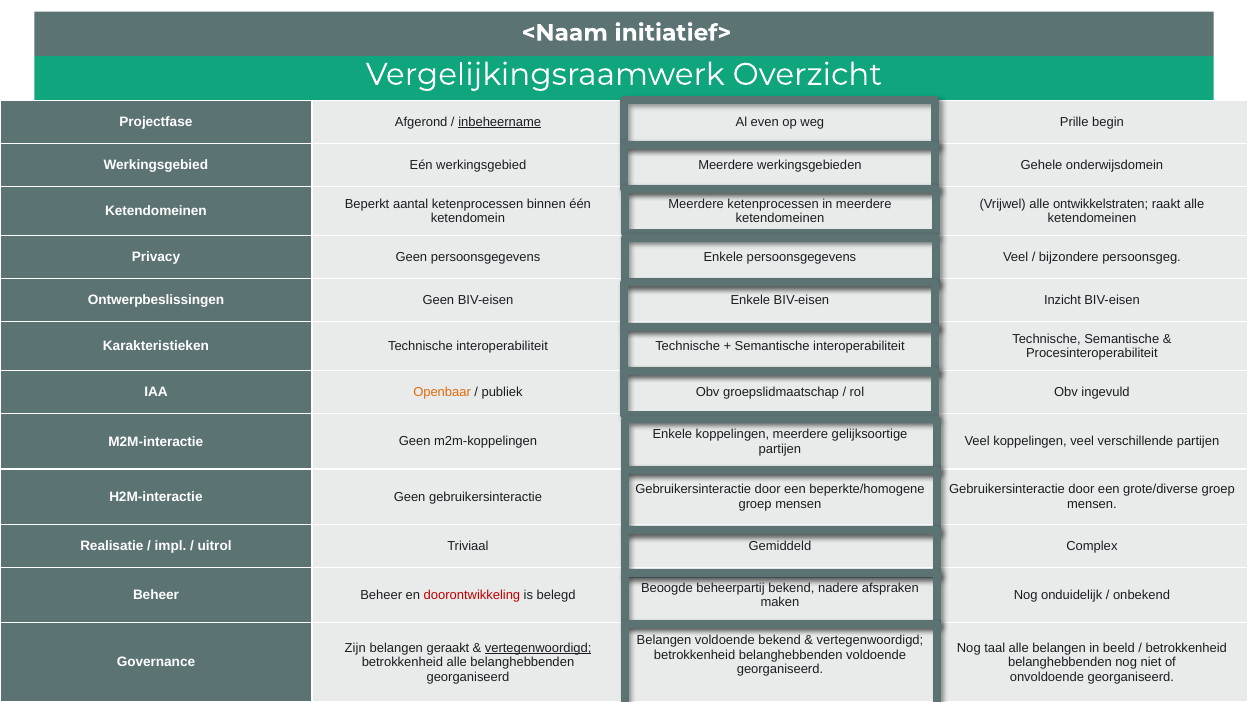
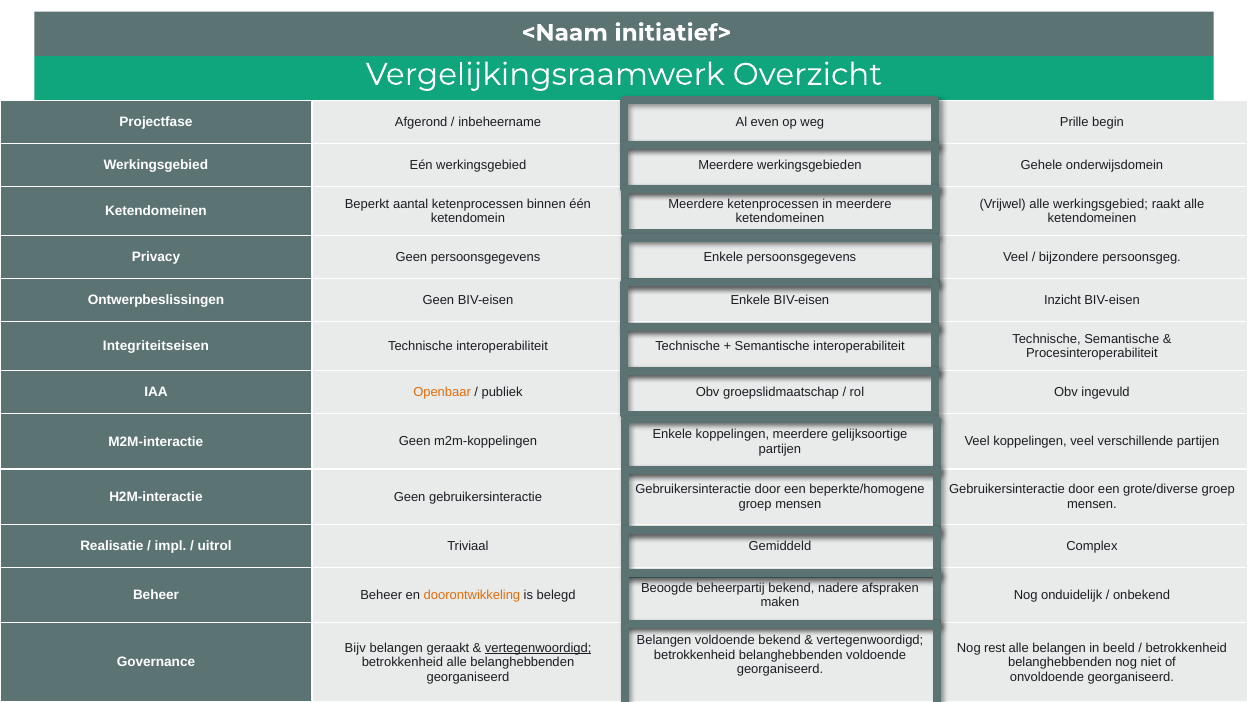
inbeheername underline: present -> none
alle ontwikkelstraten: ontwikkelstraten -> werkingsgebied
Karakteristieken: Karakteristieken -> Integriteitseisen
doorontwikkeling colour: red -> orange
Zijn: Zijn -> Bijv
taal: taal -> rest
